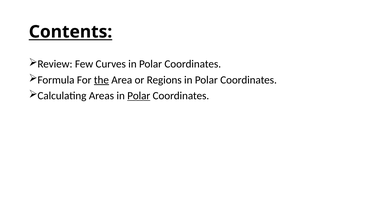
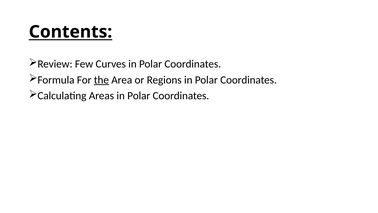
Polar at (139, 96) underline: present -> none
